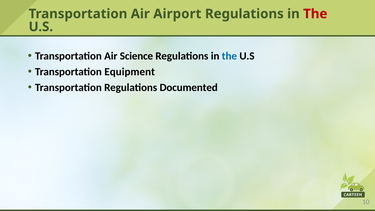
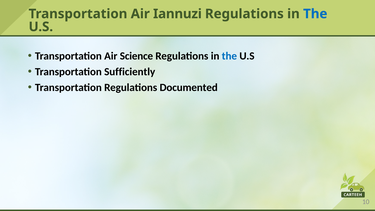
Airport: Airport -> Iannuzi
The at (315, 14) colour: red -> blue
Equipment: Equipment -> Sufficiently
